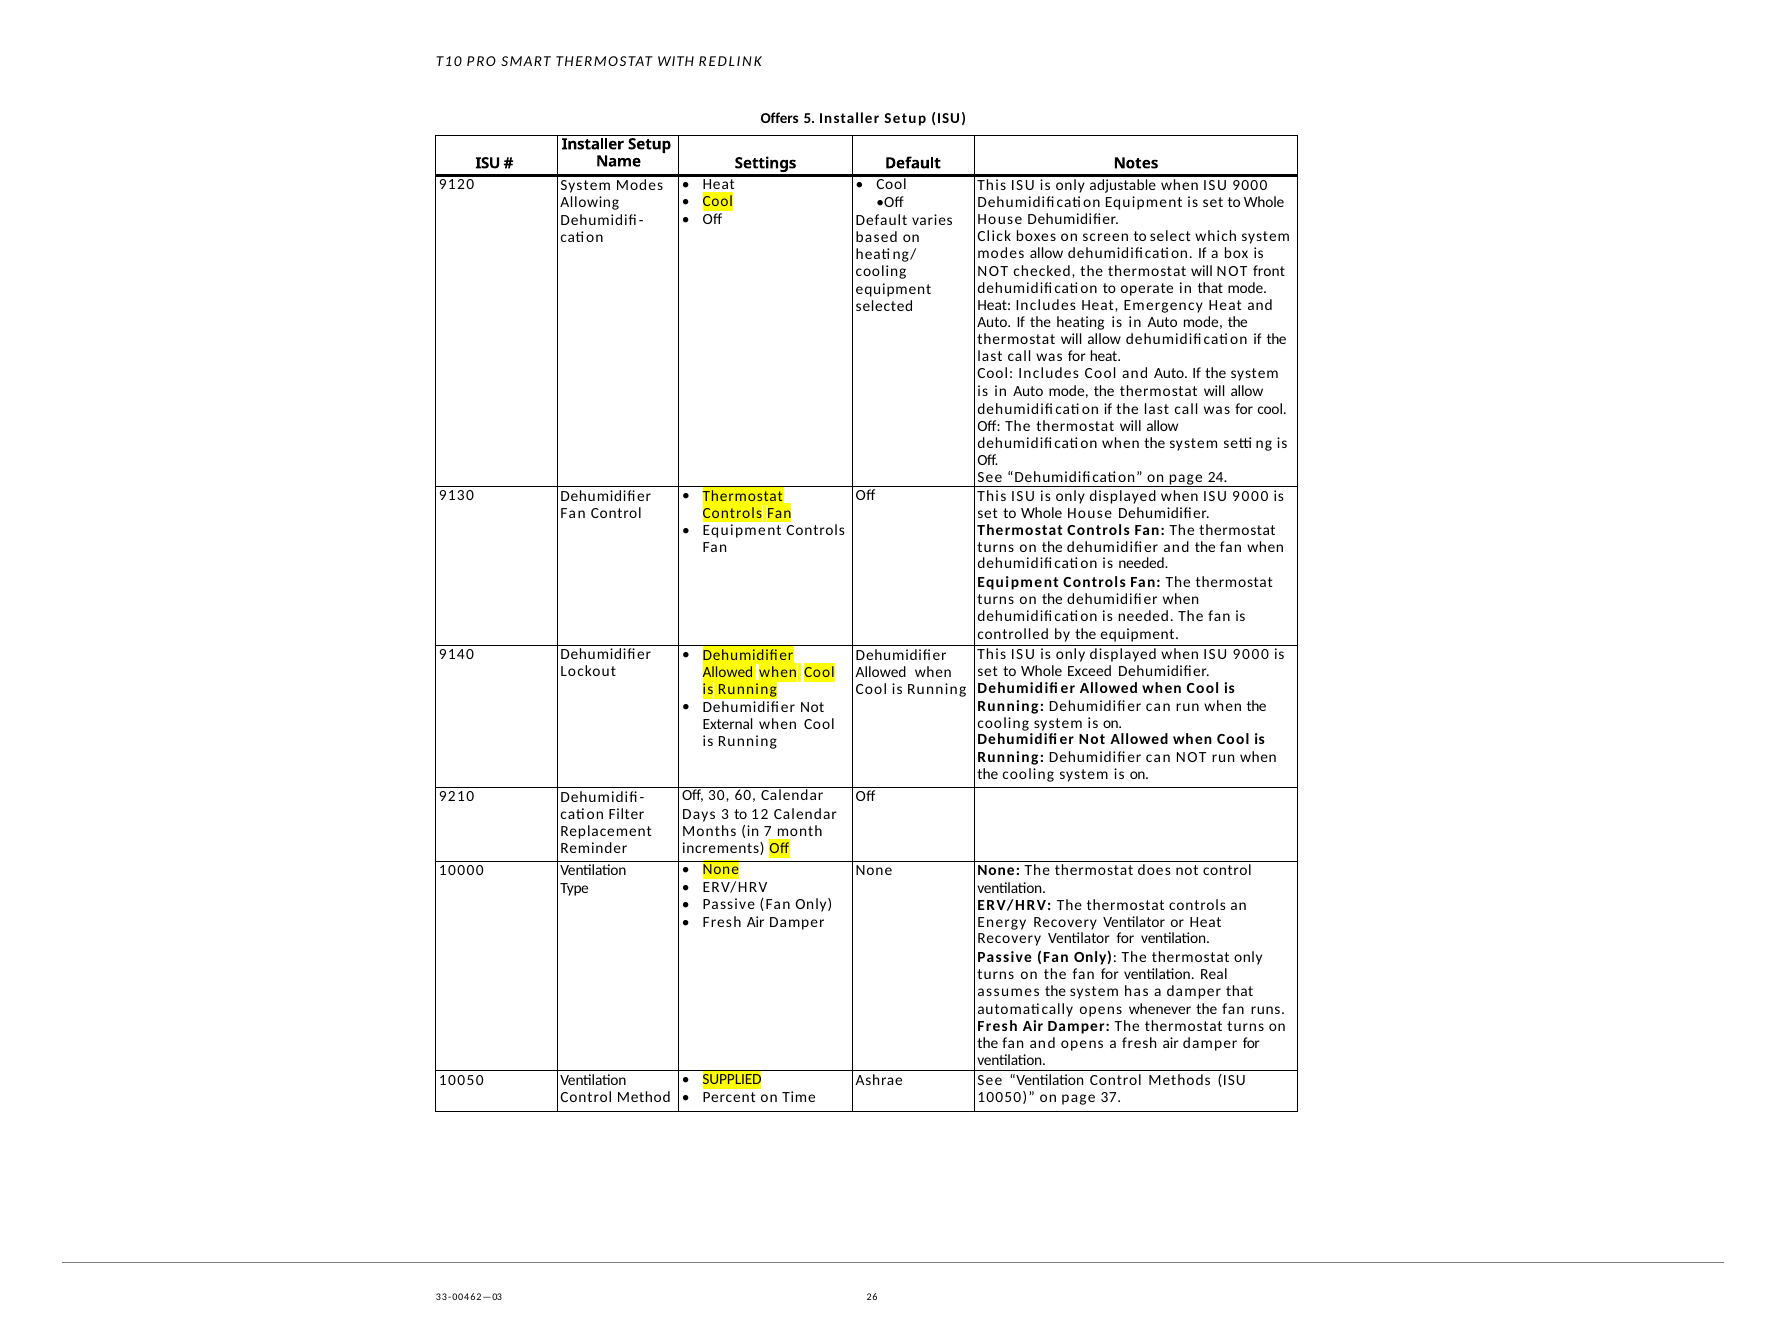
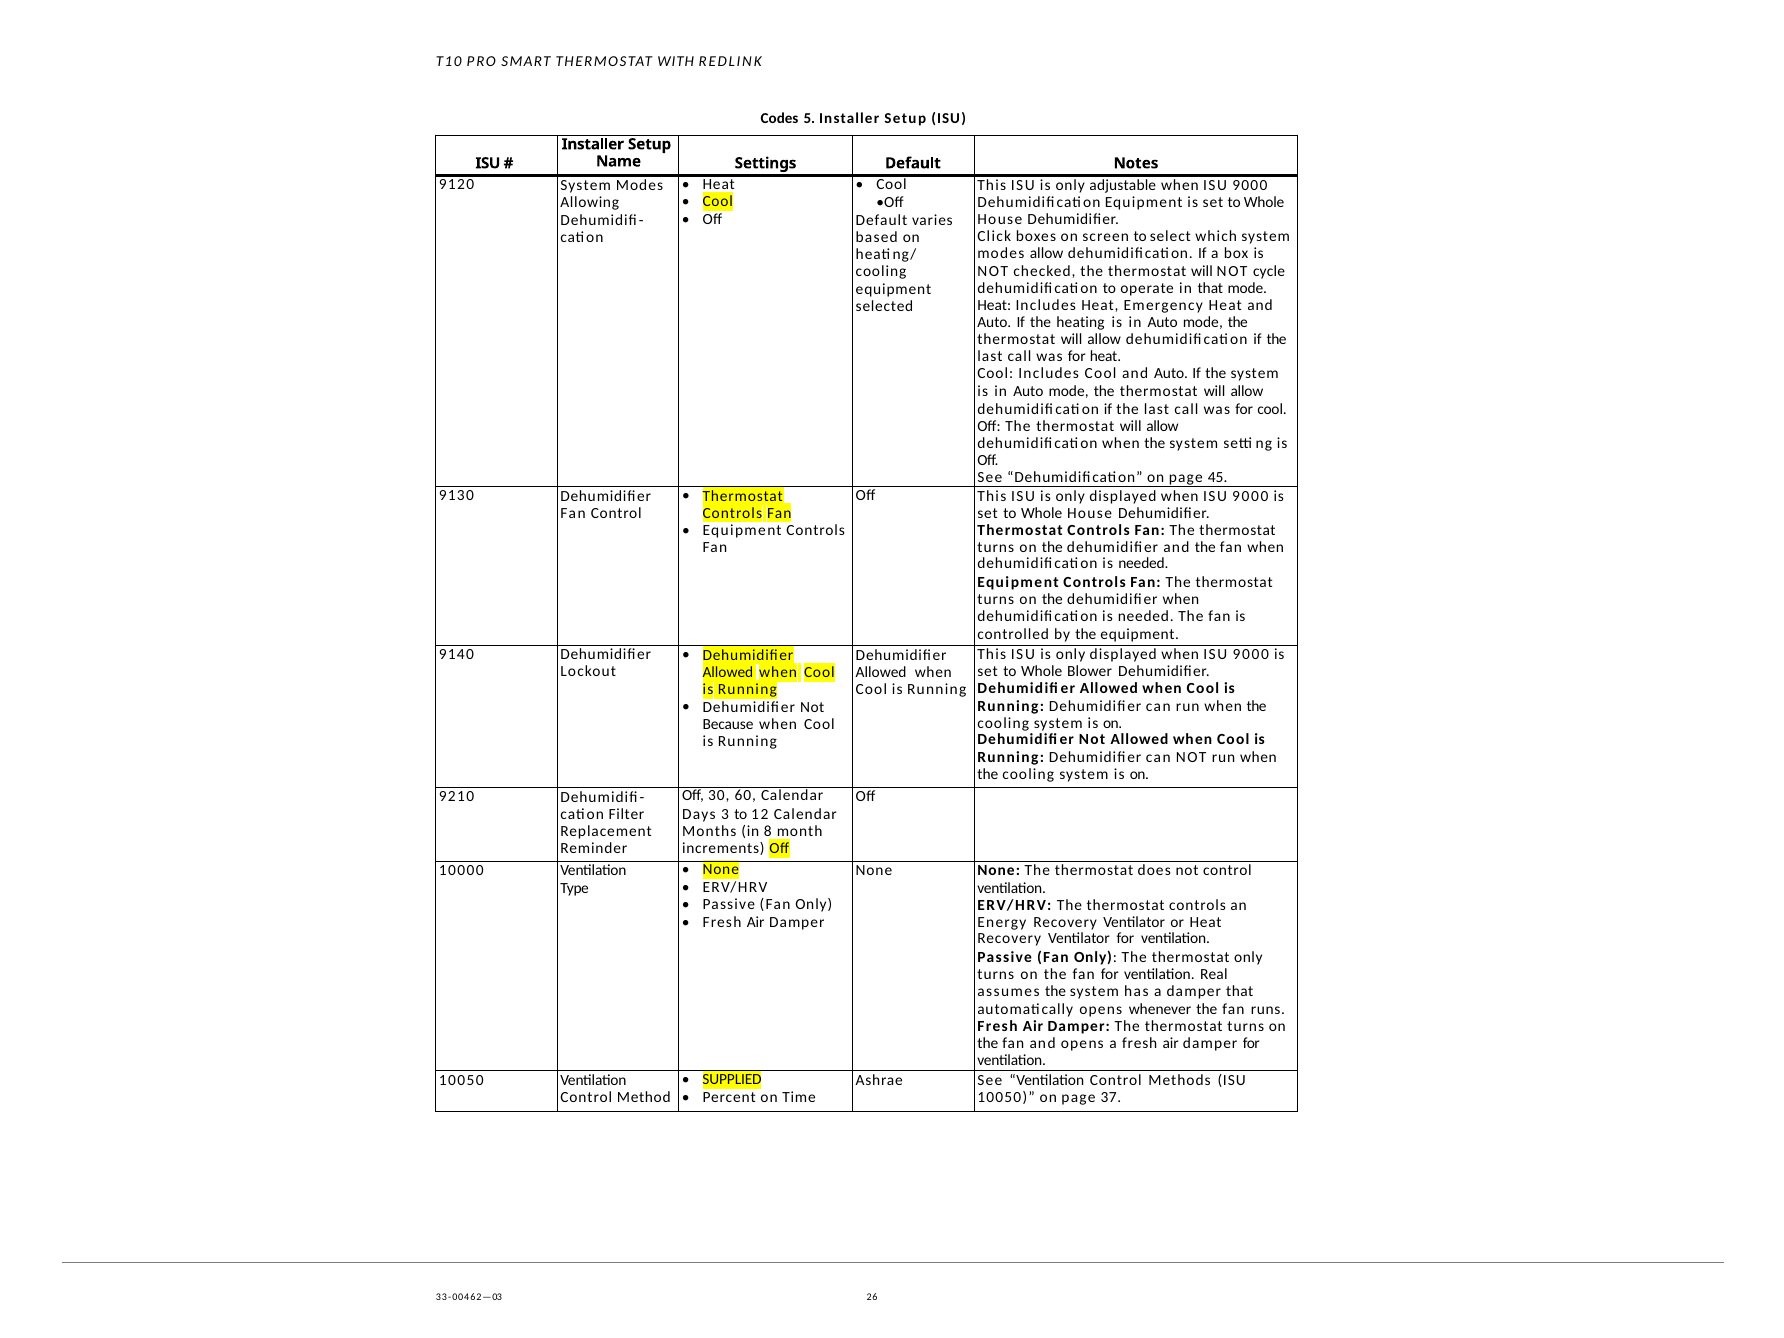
Offers: Offers -> Codes
front: front -> cycle
24: 24 -> 45
Exceed: Exceed -> Blower
External: External -> Because
7: 7 -> 8
